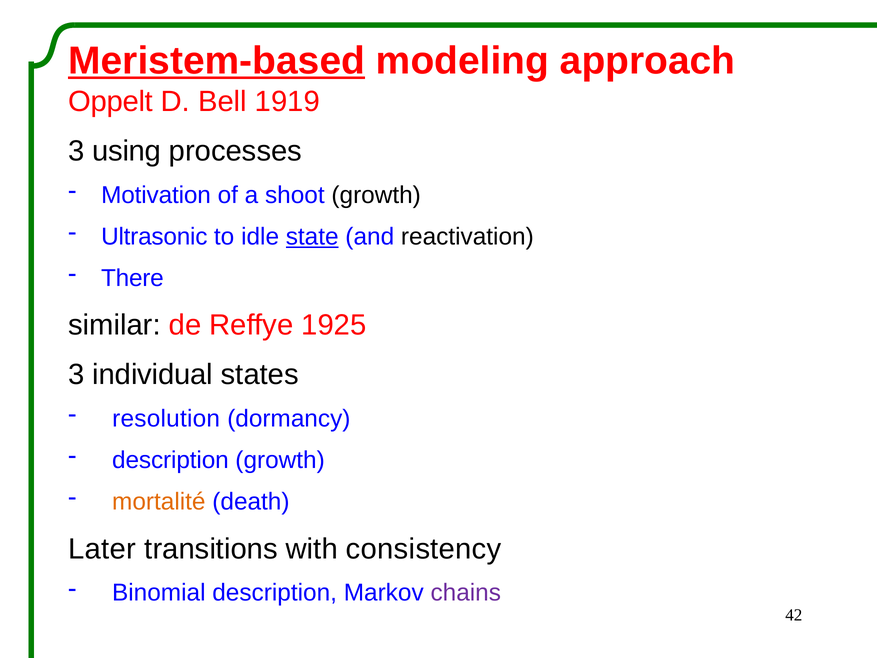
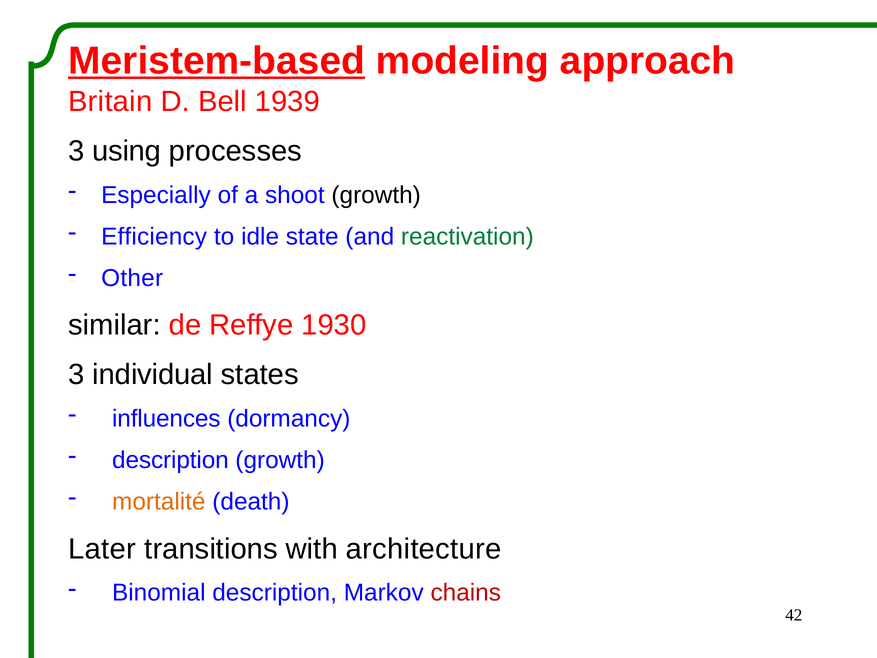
Oppelt: Oppelt -> Britain
1919: 1919 -> 1939
Motivation: Motivation -> Especially
Ultrasonic: Ultrasonic -> Efficiency
state underline: present -> none
reactivation colour: black -> green
There: There -> Other
1925: 1925 -> 1930
resolution: resolution -> influences
consistency: consistency -> architecture
chains colour: purple -> red
